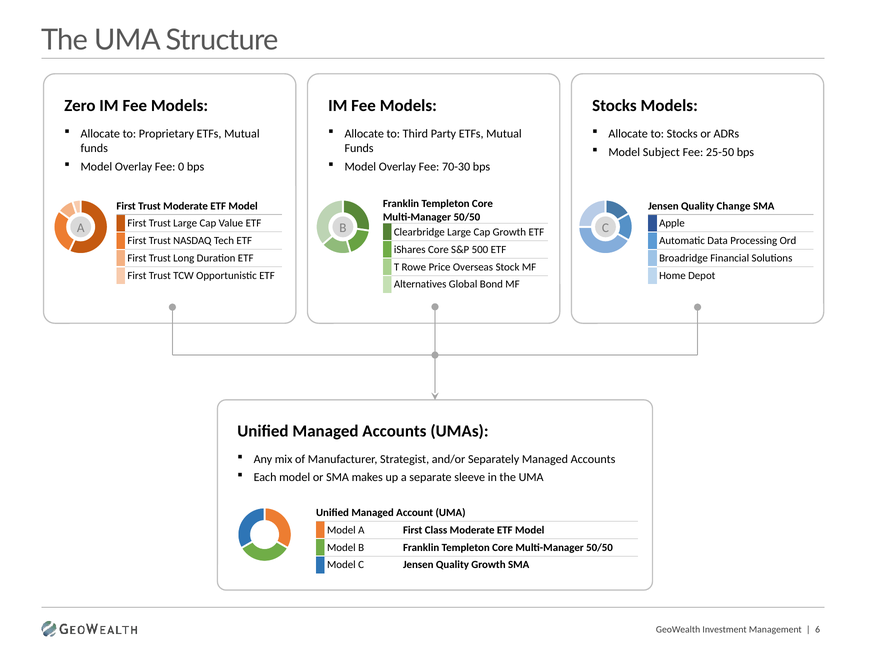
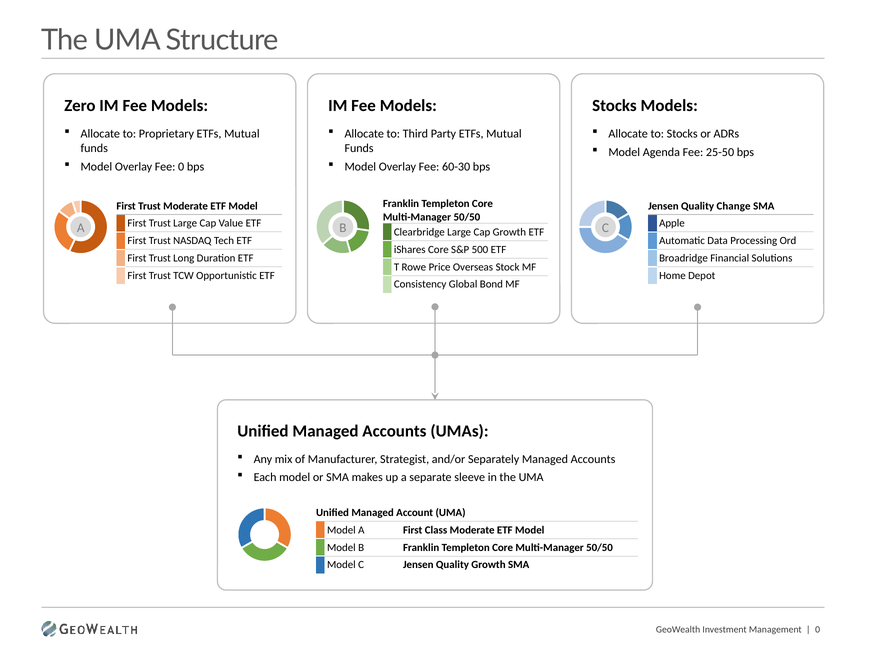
Subject: Subject -> Agenda
70-30: 70-30 -> 60-30
Alternatives: Alternatives -> Consistency
6 at (818, 629): 6 -> 0
